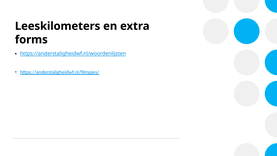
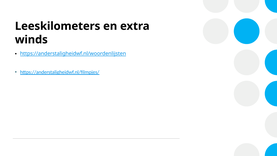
forms: forms -> winds
